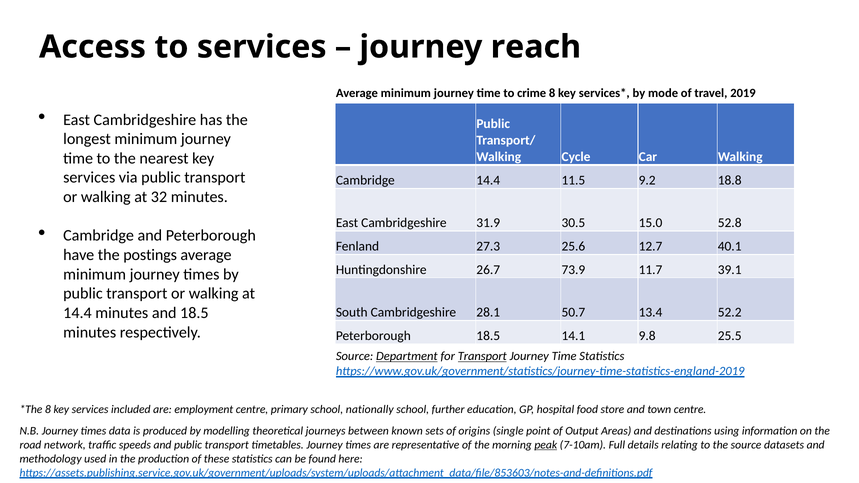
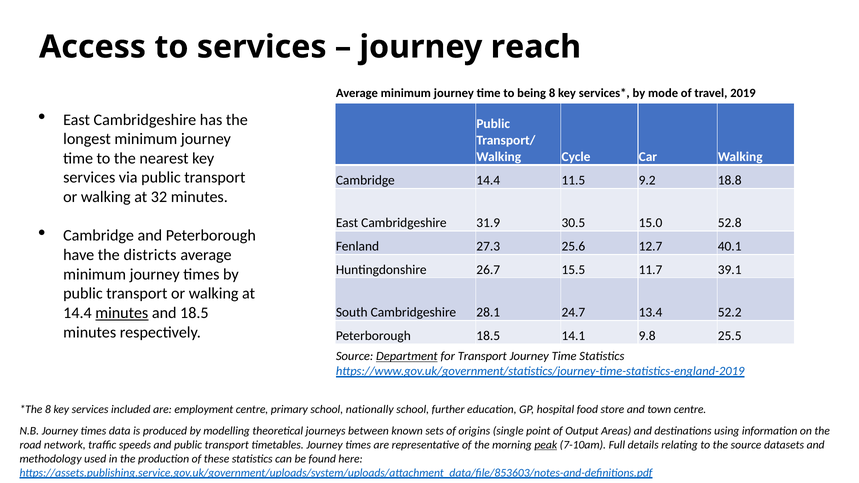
crime: crime -> being
postings: postings -> districts
73.9: 73.9 -> 15.5
minutes at (122, 313) underline: none -> present
50.7: 50.7 -> 24.7
Transport at (482, 356) underline: present -> none
